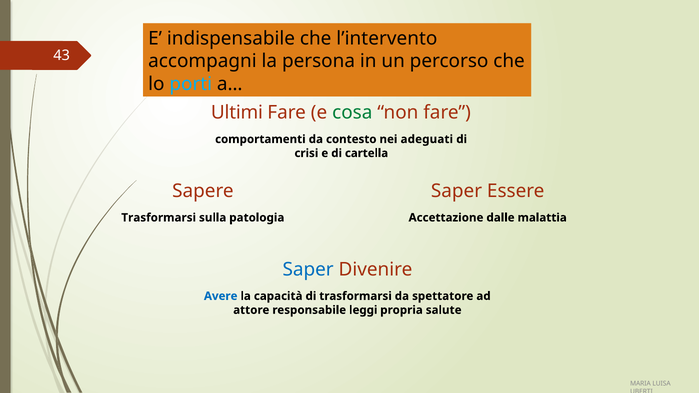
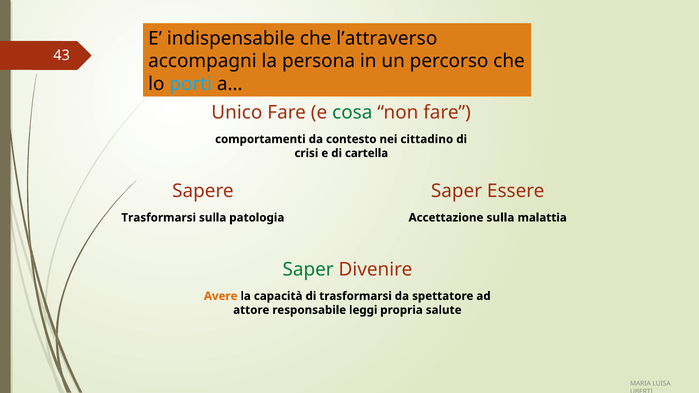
l’intervento: l’intervento -> l’attraverso
Ultimi: Ultimi -> Unico
adeguati: adeguati -> cittadino
Accettazione dalle: dalle -> sulla
Saper at (308, 270) colour: blue -> green
Avere colour: blue -> orange
